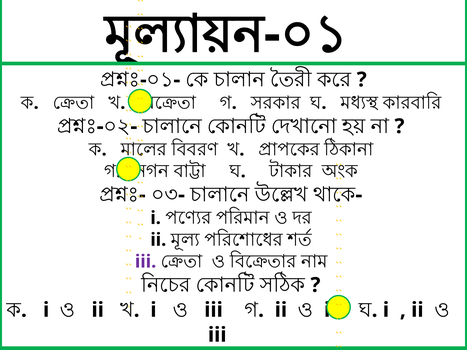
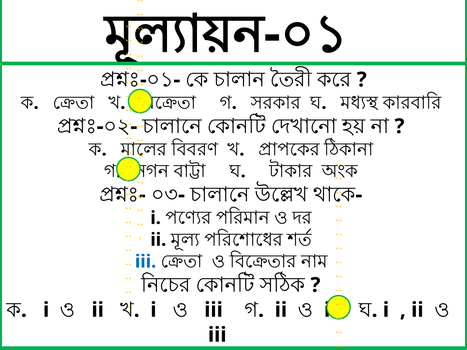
iii at (146, 262) colour: purple -> blue
